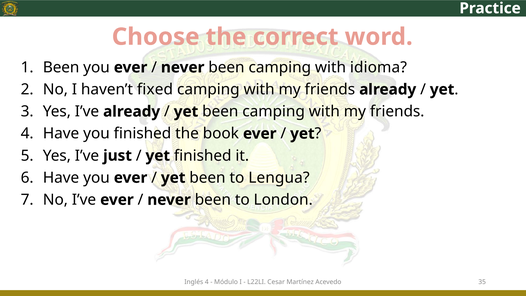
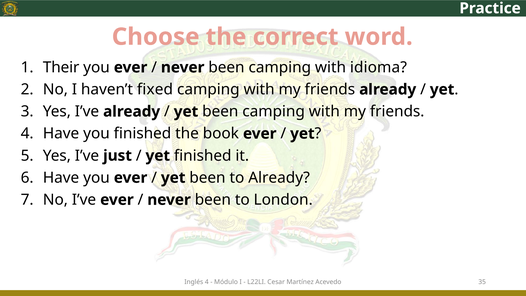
Been at (61, 67): Been -> Their
to Lengua: Lengua -> Already
